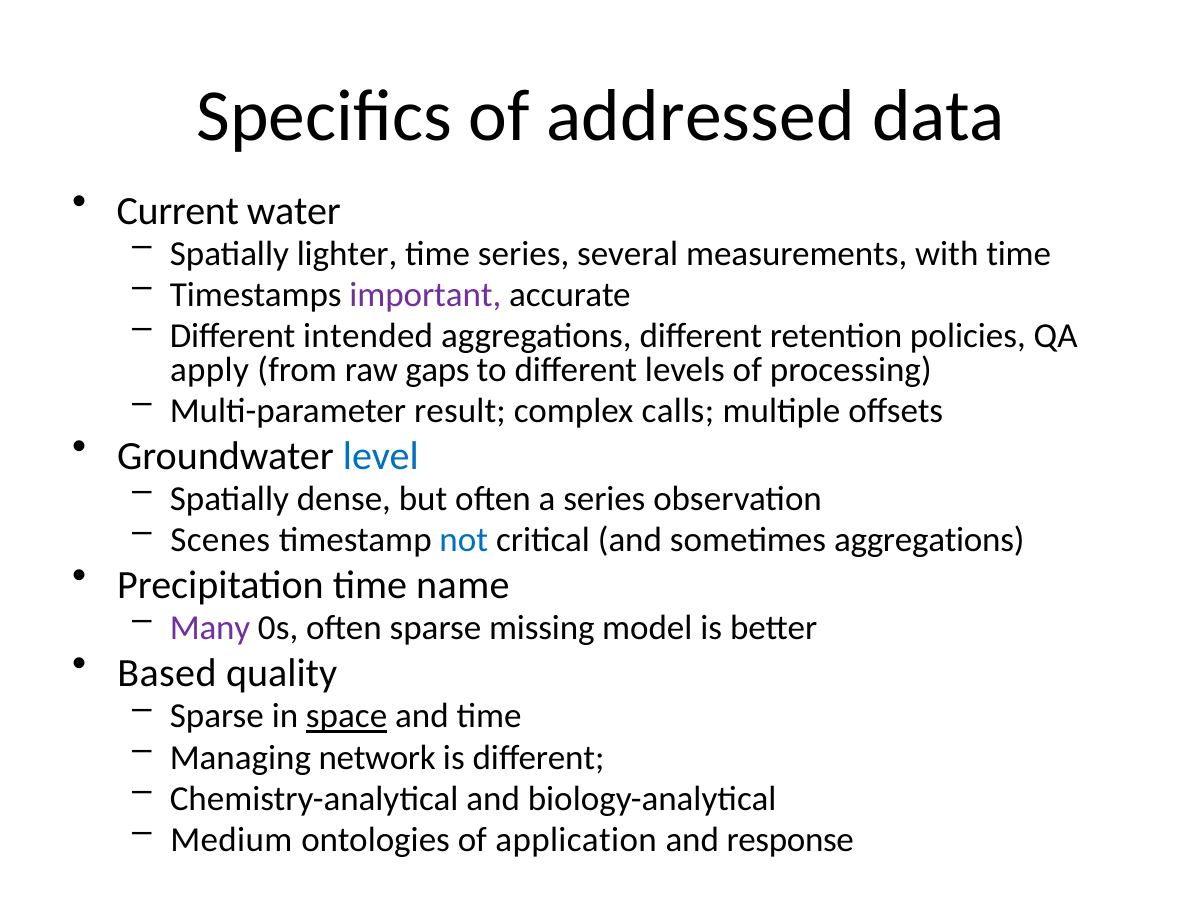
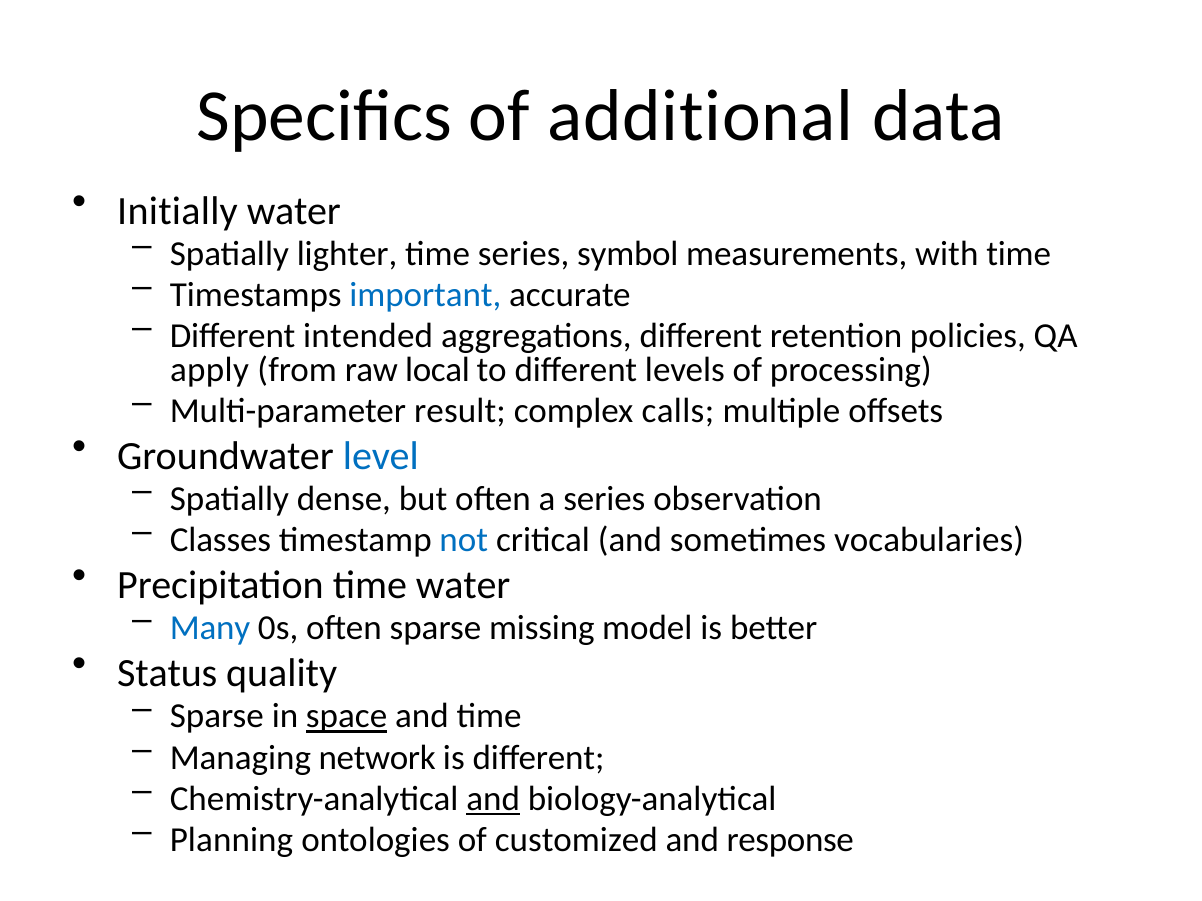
addressed: addressed -> additional
Current: Current -> Initially
several: several -> symbol
important colour: purple -> blue
gaps: gaps -> local
Scenes: Scenes -> Classes
sometimes aggregations: aggregations -> vocabularies
time name: name -> water
Many colour: purple -> blue
Based: Based -> Status
and at (493, 799) underline: none -> present
Medium: Medium -> Planning
application: application -> customized
